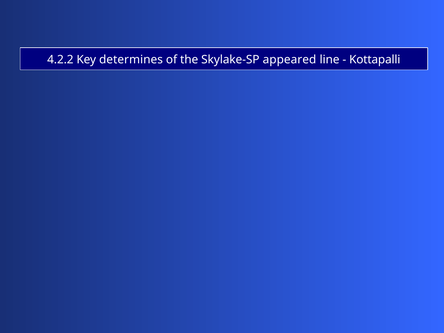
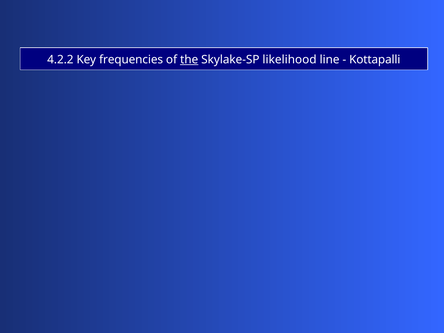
determines: determines -> frequencies
the underline: none -> present
appeared: appeared -> likelihood
